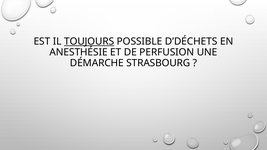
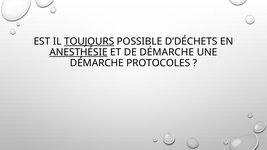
ANESTHÉSIE underline: none -> present
DE PERFUSION: PERFUSION -> DÉMARCHE
STRASBOURG: STRASBOURG -> PROTOCOLES
